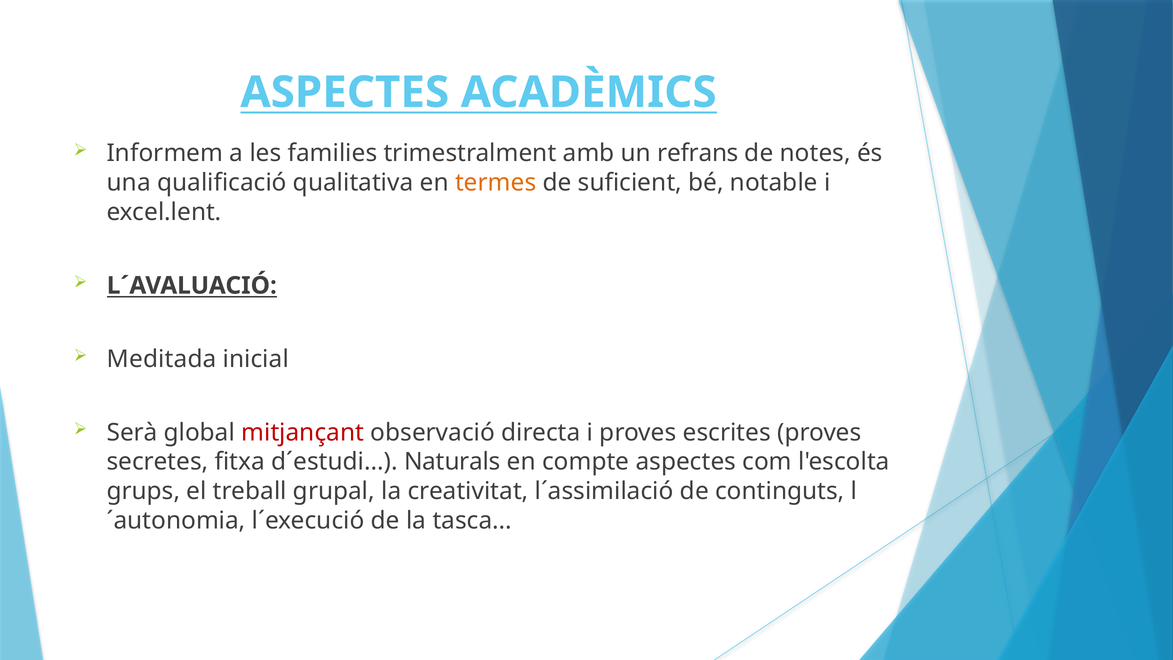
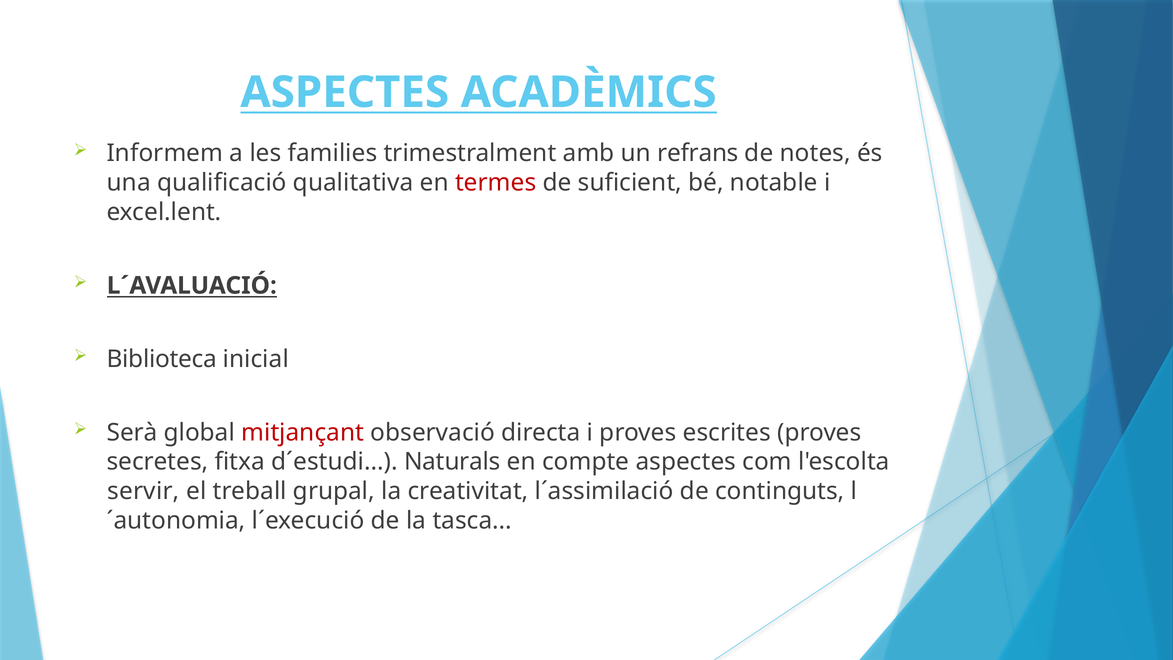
termes colour: orange -> red
Meditada: Meditada -> Biblioteca
grups: grups -> servir
